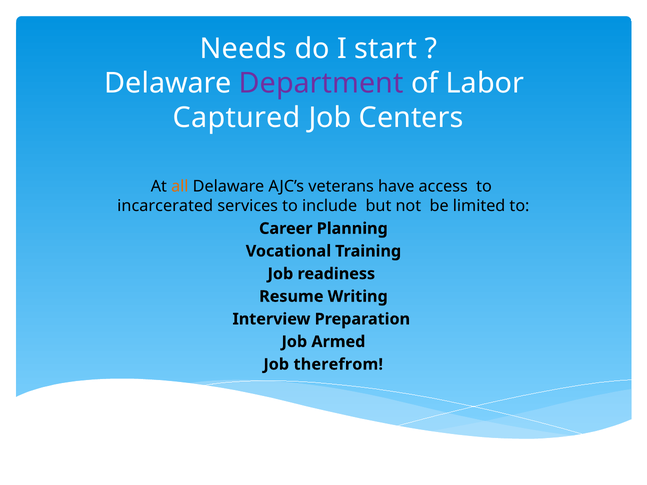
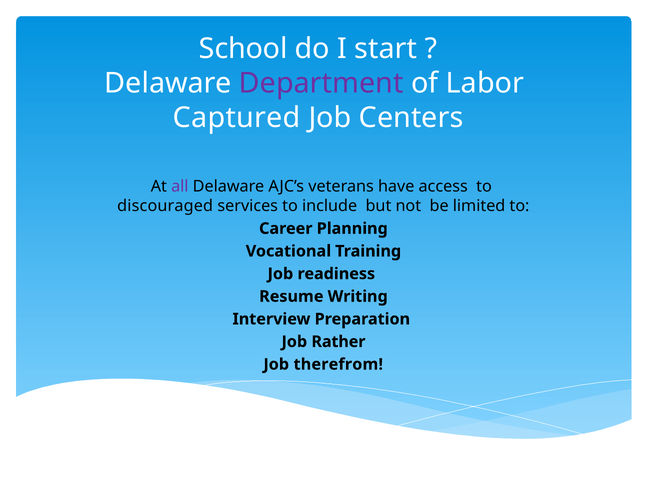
Needs: Needs -> School
all colour: orange -> purple
incarcerated: incarcerated -> discouraged
Armed: Armed -> Rather
